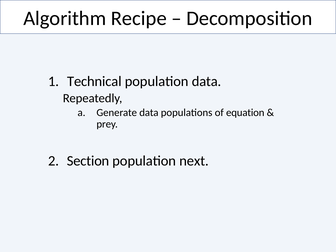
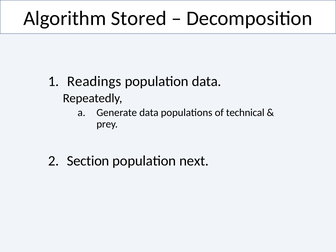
Recipe: Recipe -> Stored
Technical: Technical -> Readings
equation: equation -> technical
